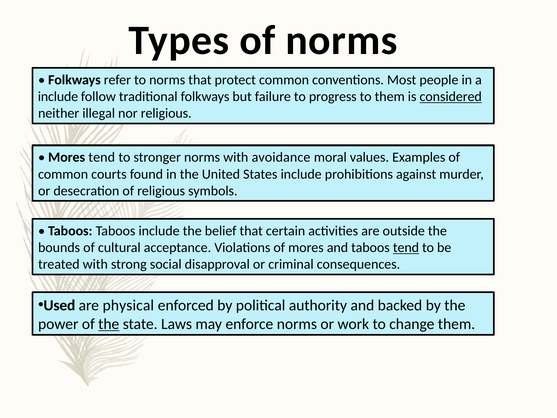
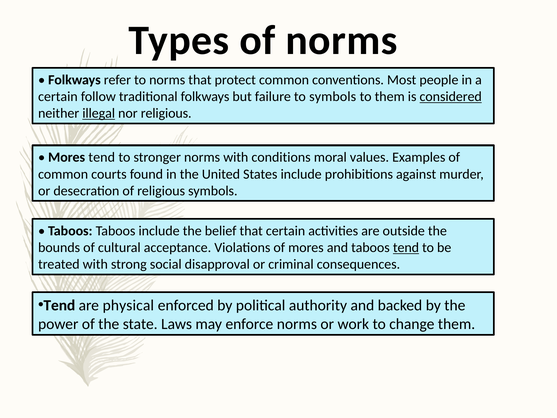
include at (58, 97): include -> certain
to progress: progress -> symbols
illegal underline: none -> present
avoidance: avoidance -> conditions
Used at (59, 305): Used -> Tend
the at (109, 324) underline: present -> none
